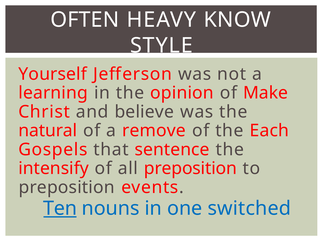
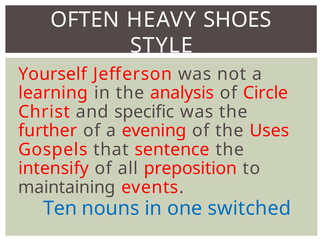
KNOW: KNOW -> SHOES
opinion: opinion -> analysis
Make: Make -> Circle
believe: believe -> specific
natural: natural -> further
remove: remove -> evening
Each: Each -> Uses
preposition at (67, 187): preposition -> maintaining
Ten underline: present -> none
